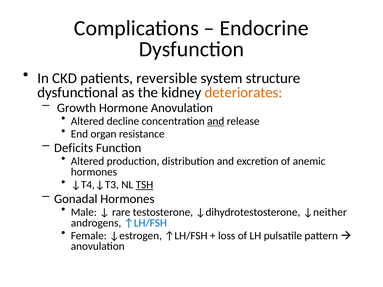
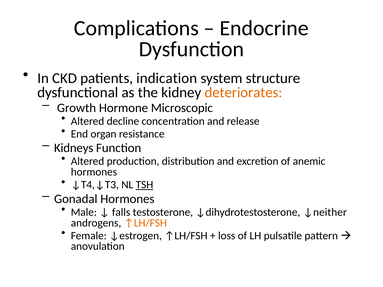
reversible: reversible -> indication
Hormone Anovulation: Anovulation -> Microscopic
and at (216, 121) underline: present -> none
Deficits: Deficits -> Kidneys
rare: rare -> falls
↑LH/FSH at (145, 223) colour: blue -> orange
